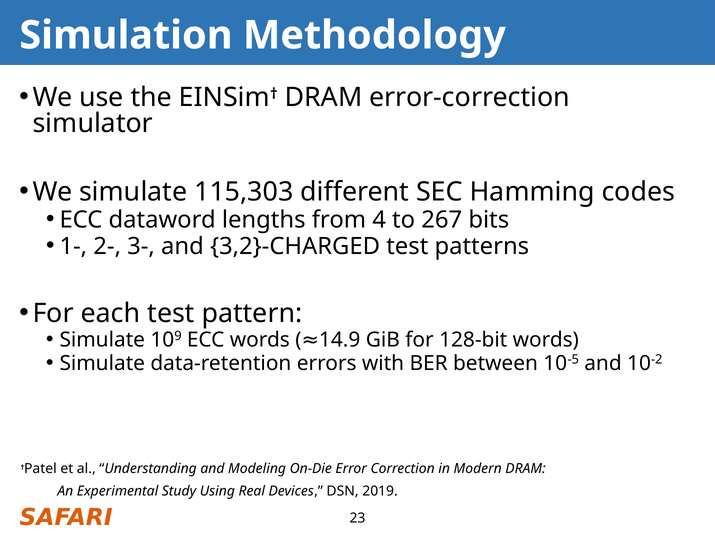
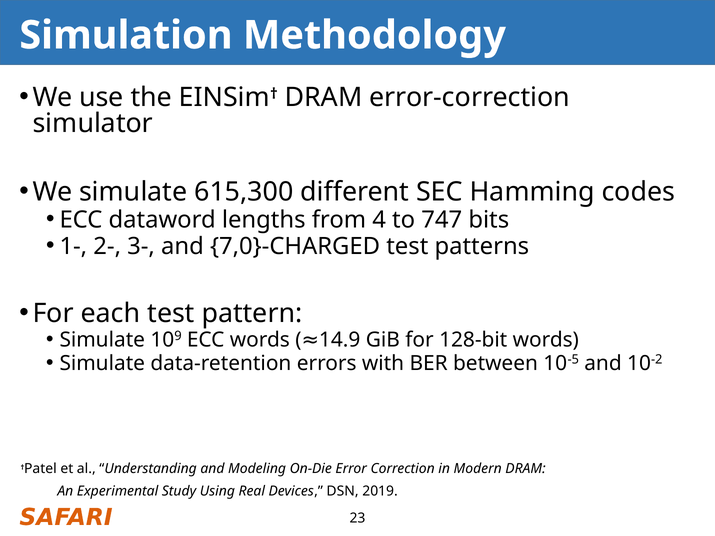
115,303: 115,303 -> 615,300
267: 267 -> 747
3,2}-CHARGED: 3,2}-CHARGED -> 7,0}-CHARGED
